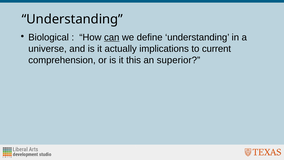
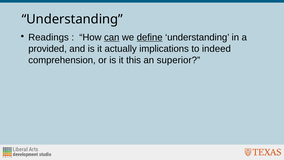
Biological: Biological -> Readings
define underline: none -> present
universe: universe -> provided
current: current -> indeed
